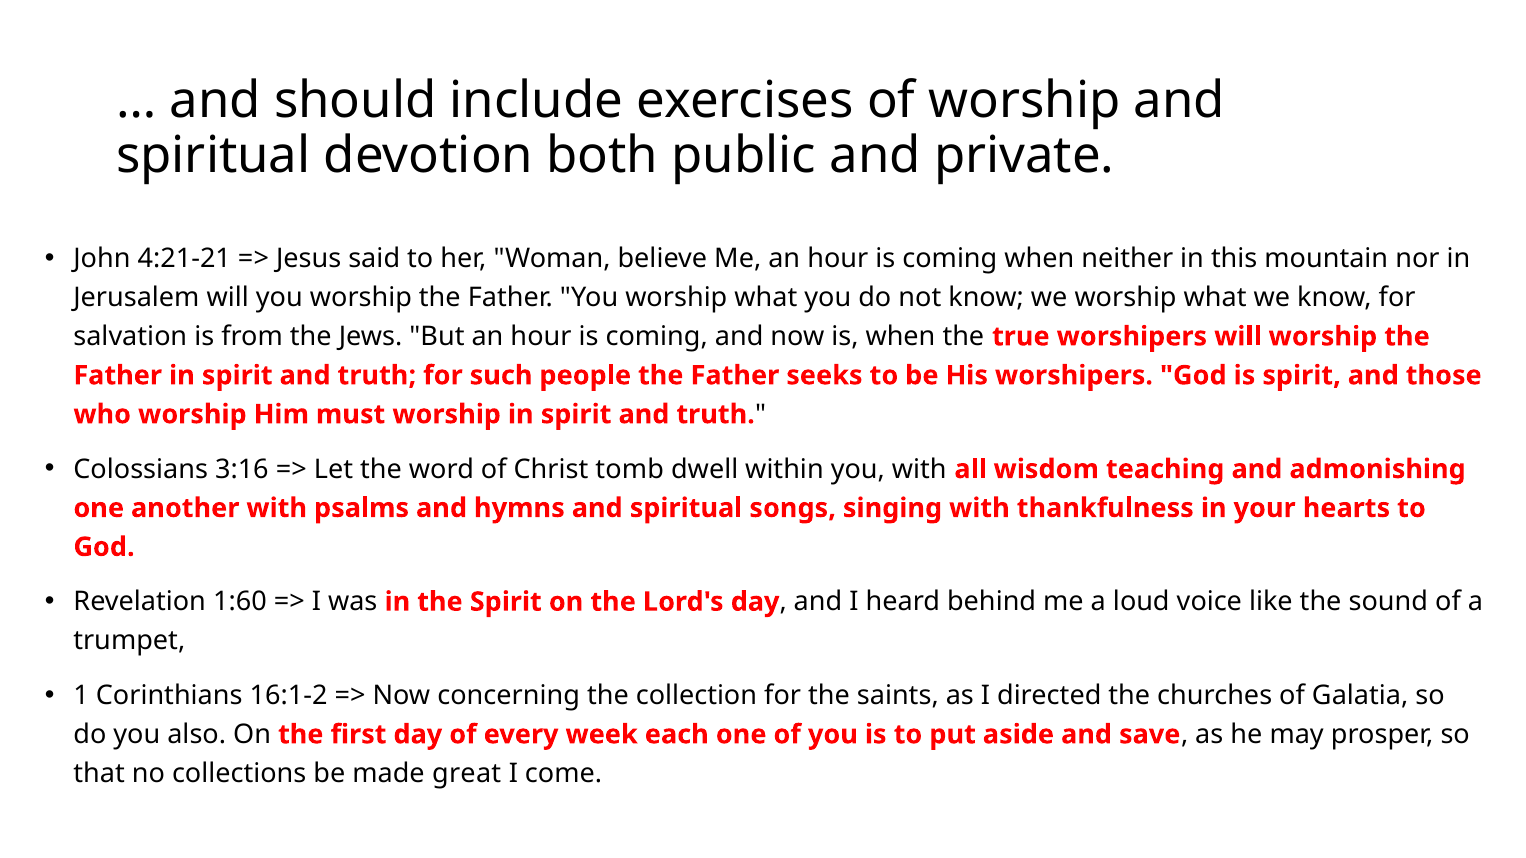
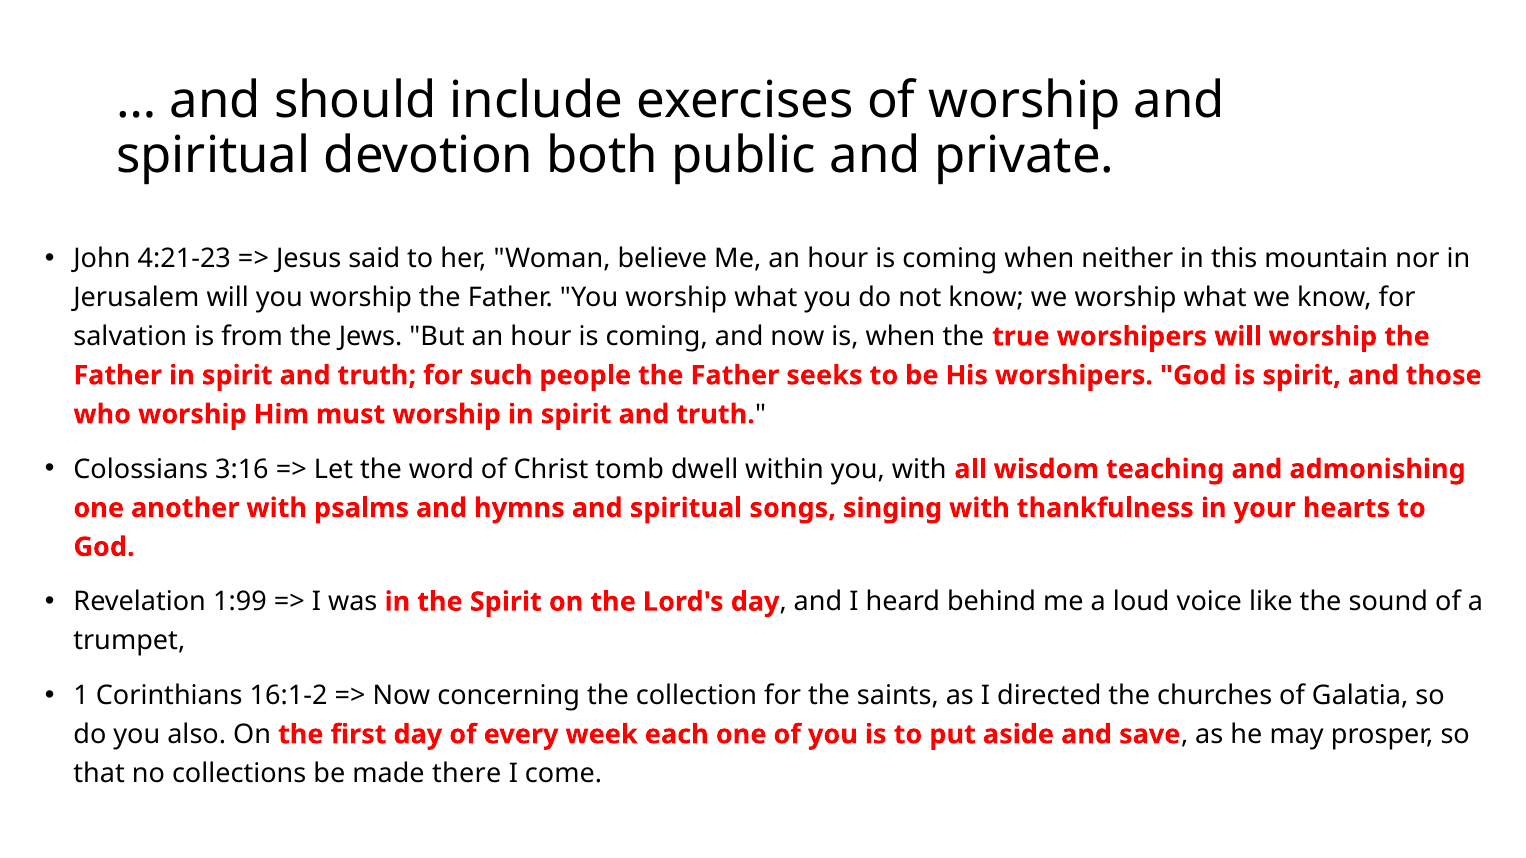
4:21-21: 4:21-21 -> 4:21-23
1:60: 1:60 -> 1:99
great: great -> there
